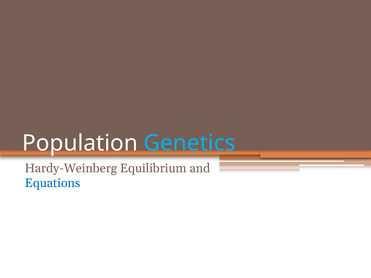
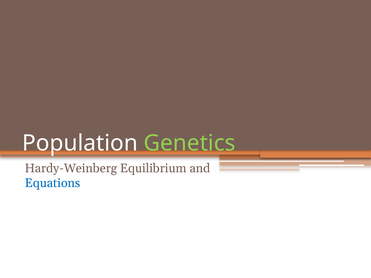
Genetics colour: light blue -> light green
